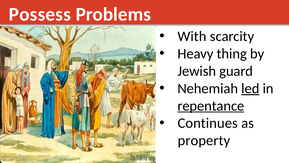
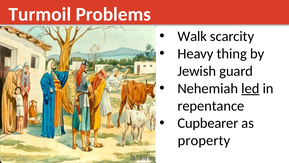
Possess: Possess -> Turmoil
With: With -> Walk
repentance underline: present -> none
Continues: Continues -> Cupbearer
